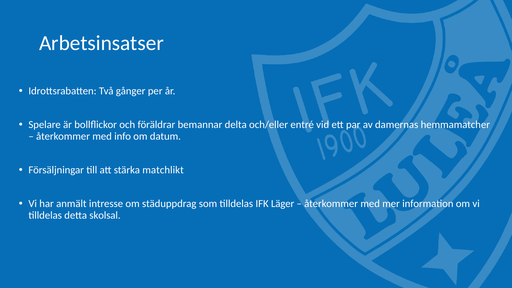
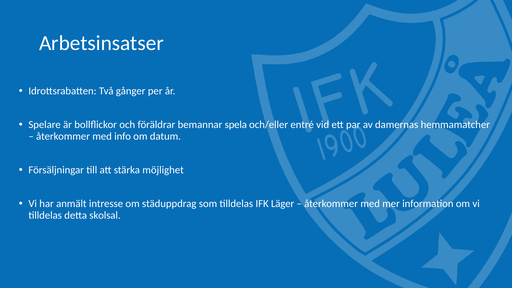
delta: delta -> spela
matchlikt: matchlikt -> möjlighet
